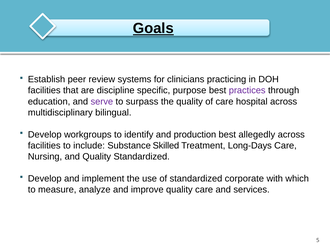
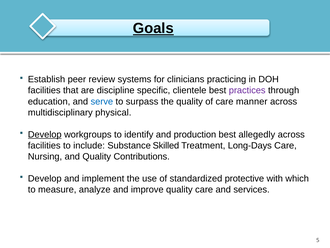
purpose: purpose -> clientele
serve colour: purple -> blue
hospital: hospital -> manner
bilingual: bilingual -> physical
Develop at (45, 134) underline: none -> present
Quality Standardized: Standardized -> Contributions
corporate: corporate -> protective
